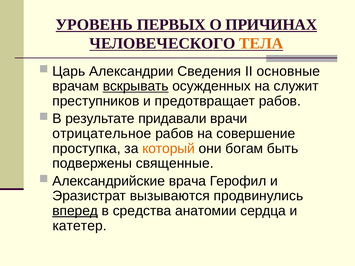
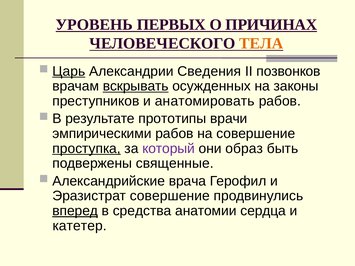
Царь underline: none -> present
основные: основные -> позвонков
служит: служит -> законы
предотвращает: предотвращает -> анатомировать
придавали: придавали -> прототипы
отрицательное: отрицательное -> эмпирическими
проступка underline: none -> present
который colour: orange -> purple
богам: богам -> образ
Эразистрат вызываются: вызываются -> совершение
